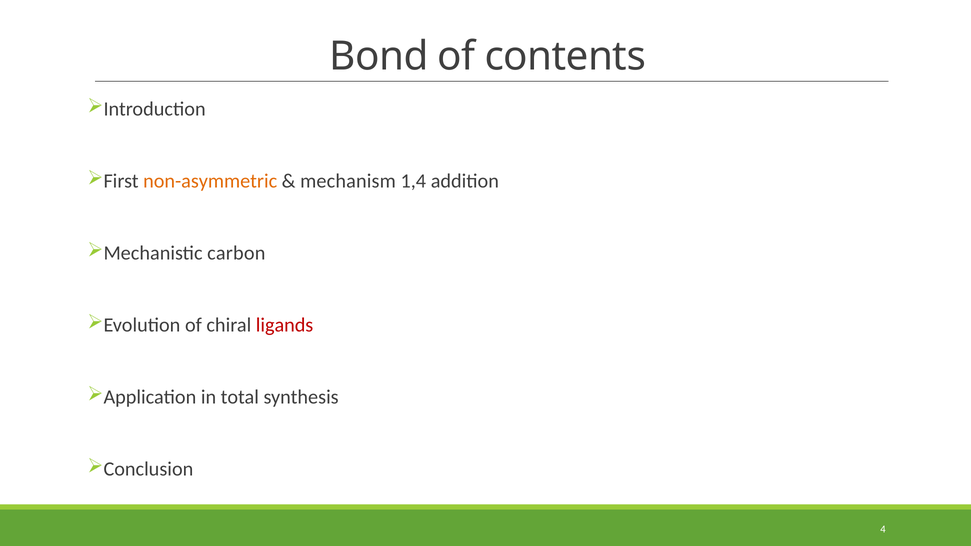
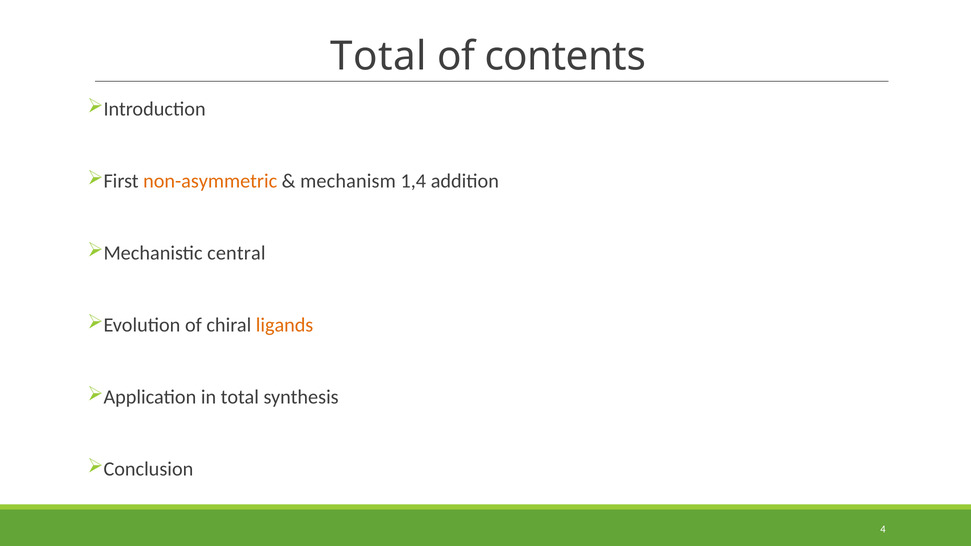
Bond at (379, 56): Bond -> Total
carbon: carbon -> central
ligands colour: red -> orange
